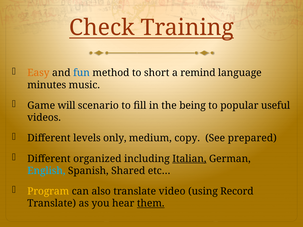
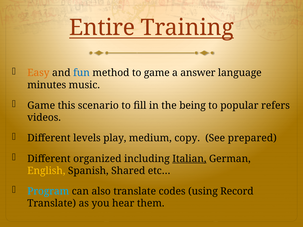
Check: Check -> Entire
to short: short -> game
remind: remind -> answer
will: will -> this
useful: useful -> refers
only: only -> play
English colour: light blue -> yellow
Program colour: yellow -> light blue
video: video -> codes
them underline: present -> none
